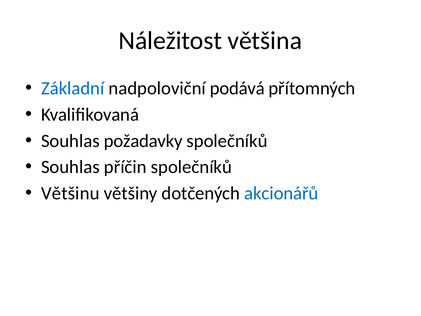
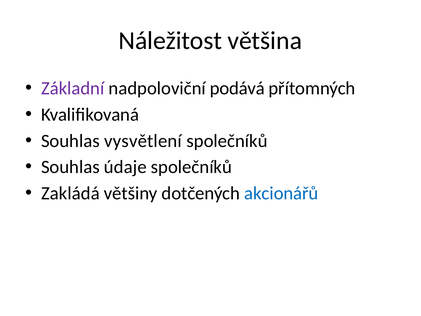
Základní colour: blue -> purple
požadavky: požadavky -> vysvětlení
příčin: příčin -> údaje
Většinu: Většinu -> Zakládá
